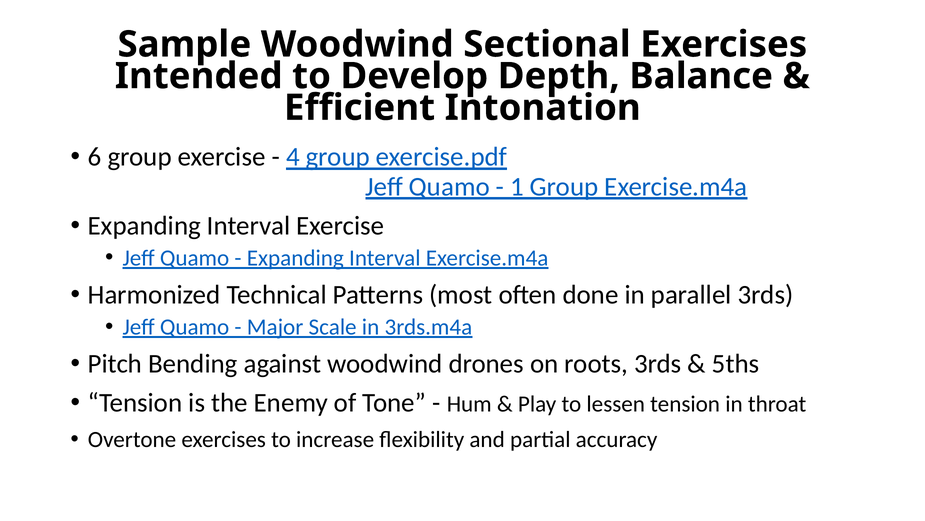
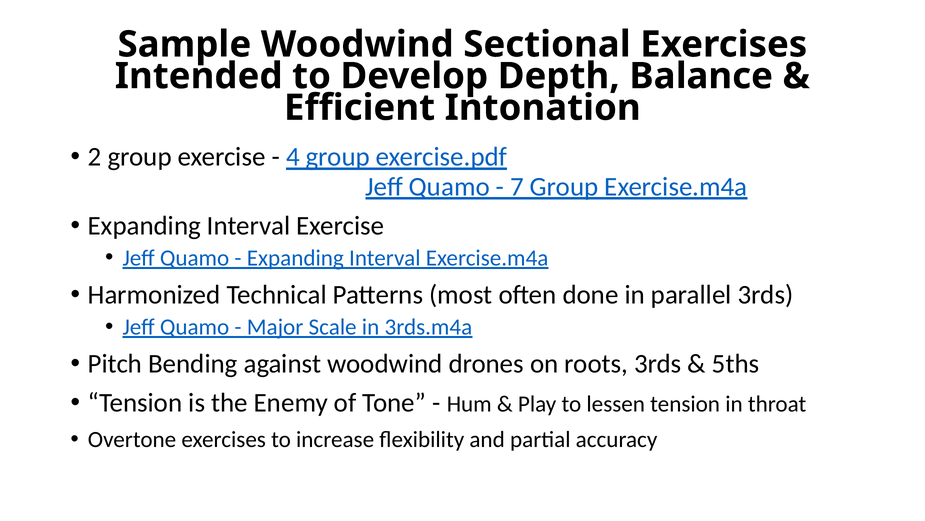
6: 6 -> 2
1: 1 -> 7
